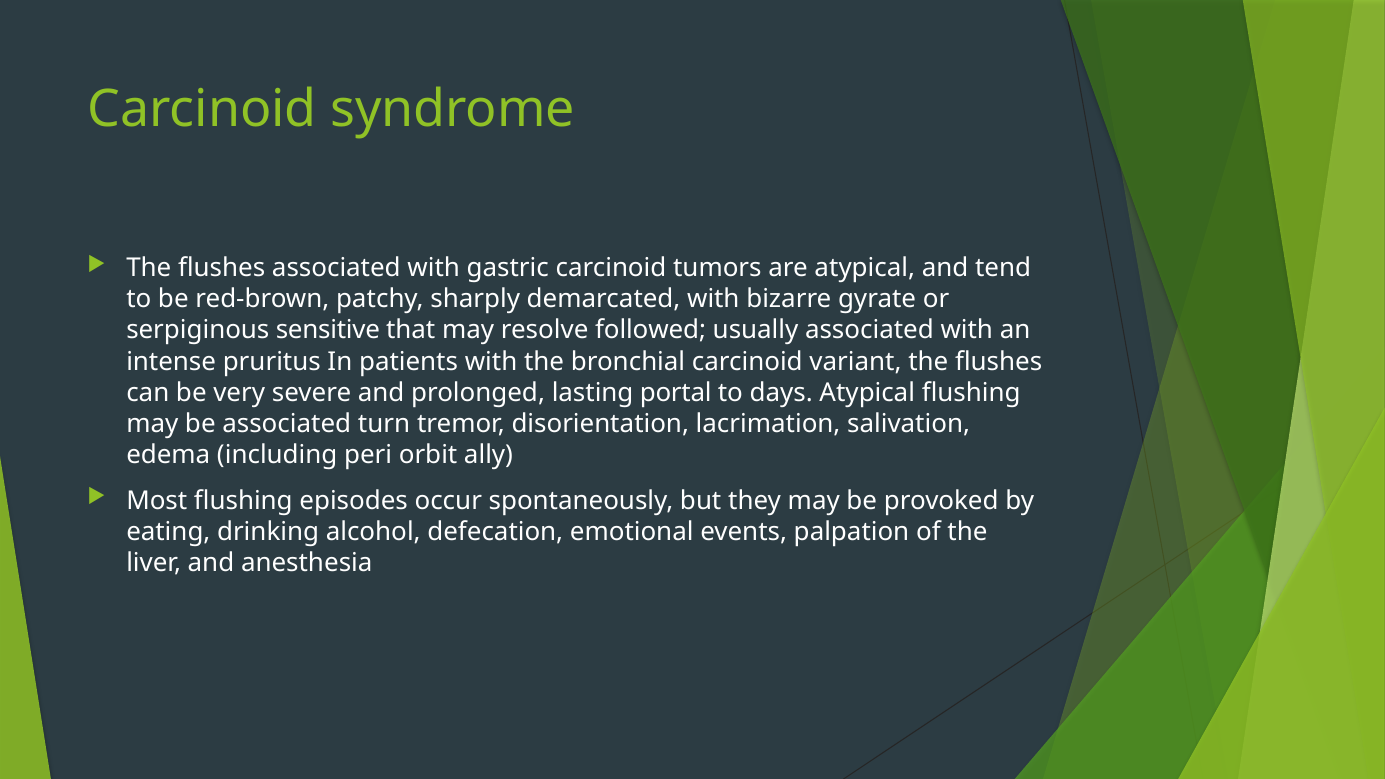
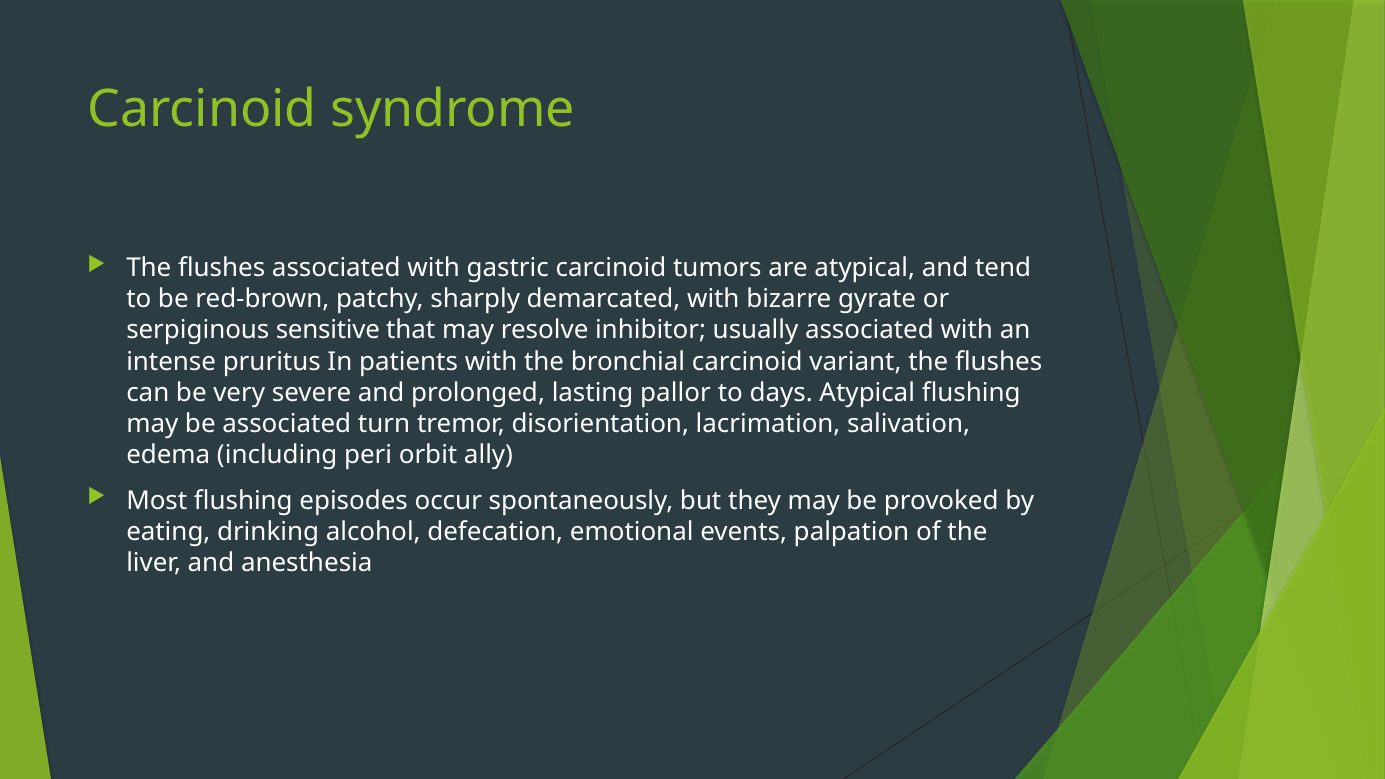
followed: followed -> inhibitor
portal: portal -> pallor
